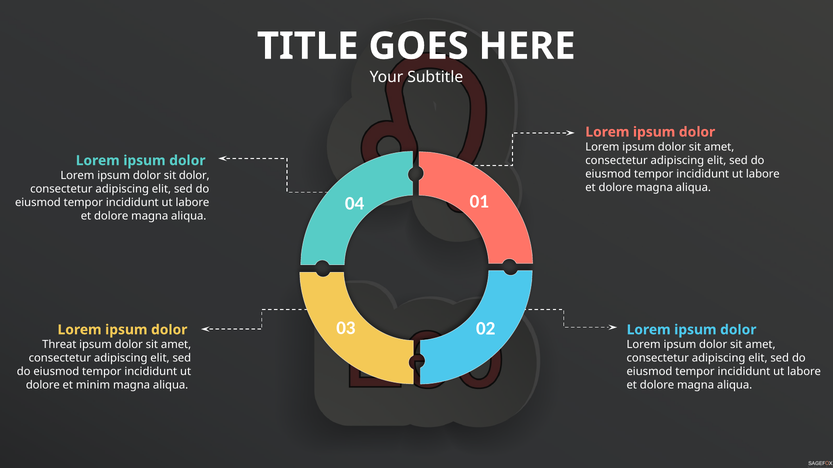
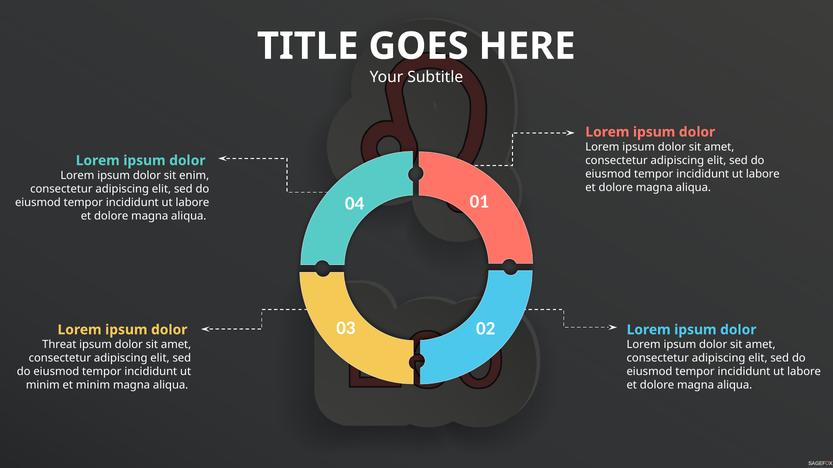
sit dolor: dolor -> enim
dolore at (43, 386): dolore -> minim
